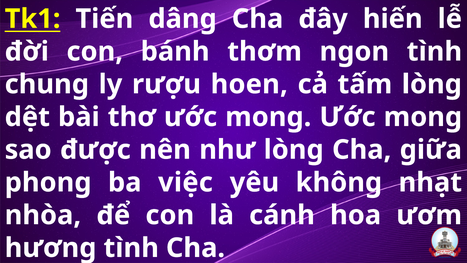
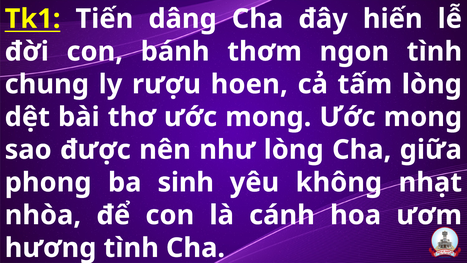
việc: việc -> sinh
